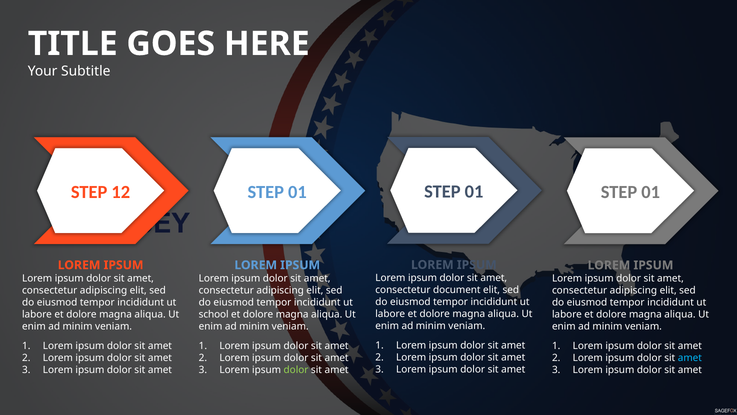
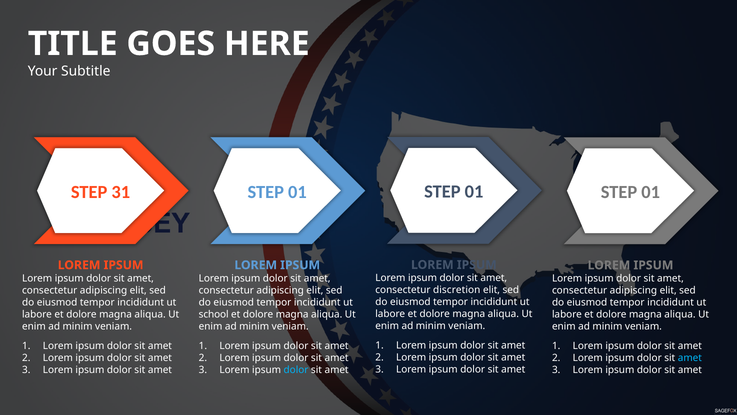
12: 12 -> 31
document: document -> discretion
dolor at (296, 369) colour: light green -> light blue
